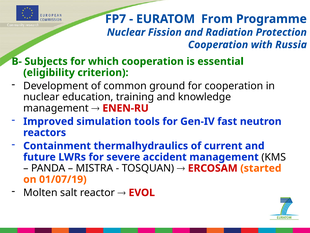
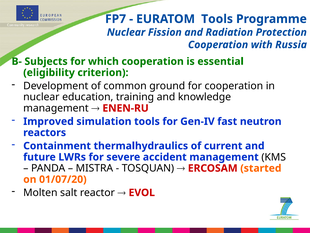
EURATOM From: From -> Tools
01/07/19: 01/07/19 -> 01/07/20
